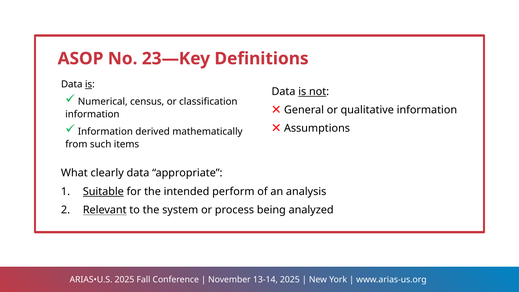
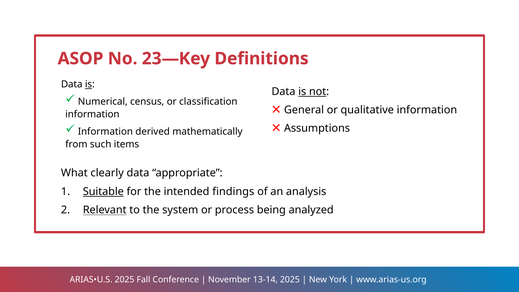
perform: perform -> findings
